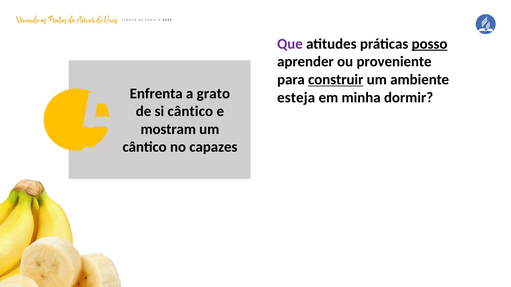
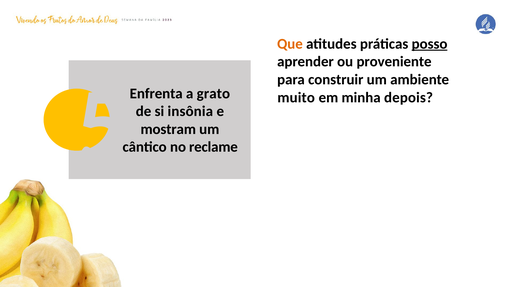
Que colour: purple -> orange
construir underline: present -> none
esteja: esteja -> muito
dormir: dormir -> depois
si cântico: cântico -> insônia
capazes: capazes -> reclame
